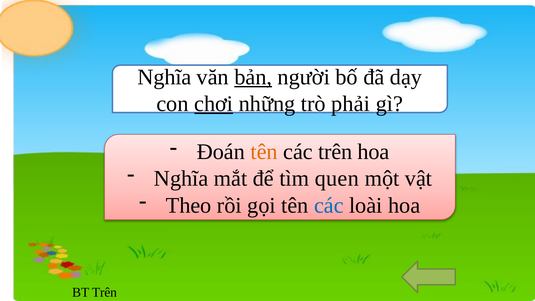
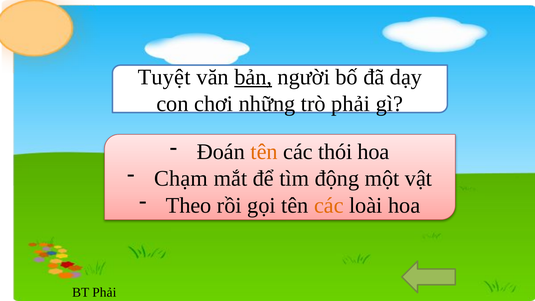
Nghĩa at (164, 77): Nghĩa -> Tuyệt
chơi underline: present -> none
các trên: trên -> thói
Nghĩa at (181, 179): Nghĩa -> Chạm
quen: quen -> động
các at (329, 205) colour: blue -> orange
BT Trên: Trên -> Phải
